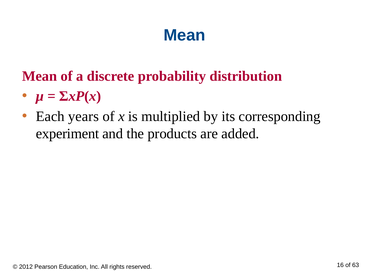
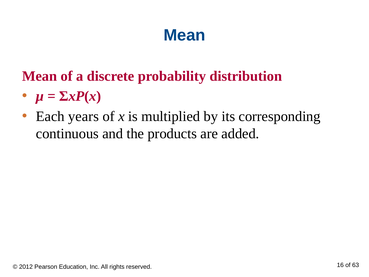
experiment: experiment -> continuous
